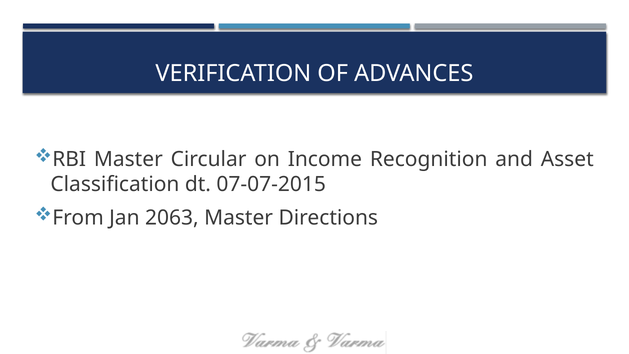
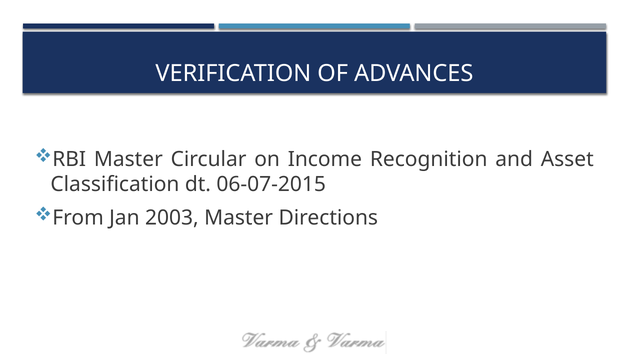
07-07-2015: 07-07-2015 -> 06-07-2015
2063: 2063 -> 2003
